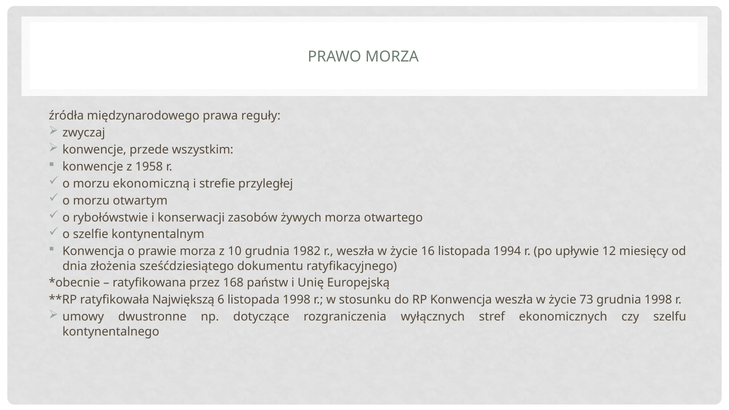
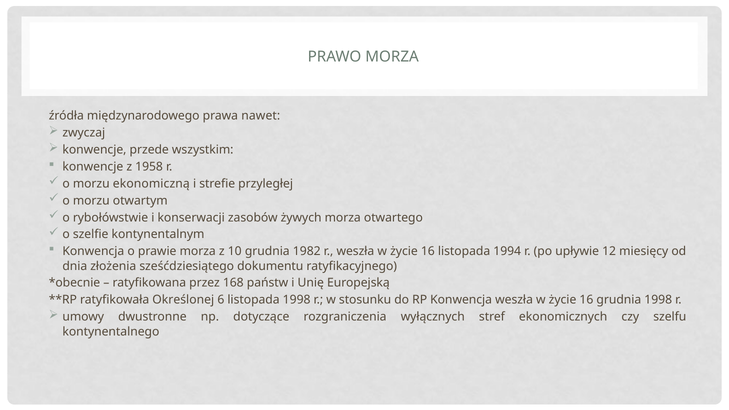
reguły: reguły -> nawet
Największą: Największą -> Określonej
73 at (586, 300): 73 -> 16
